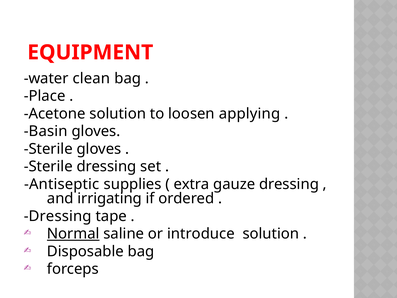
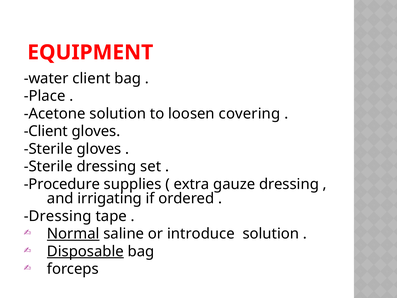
water clean: clean -> client
applying: applying -> covering
Basin at (46, 131): Basin -> Client
Antiseptic: Antiseptic -> Procedure
Disposable underline: none -> present
